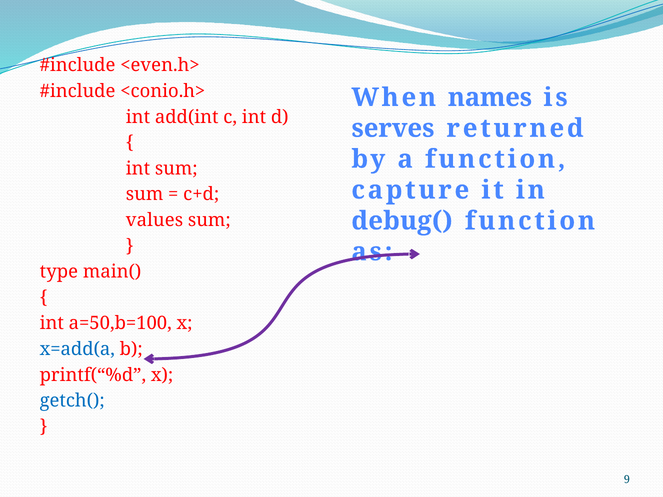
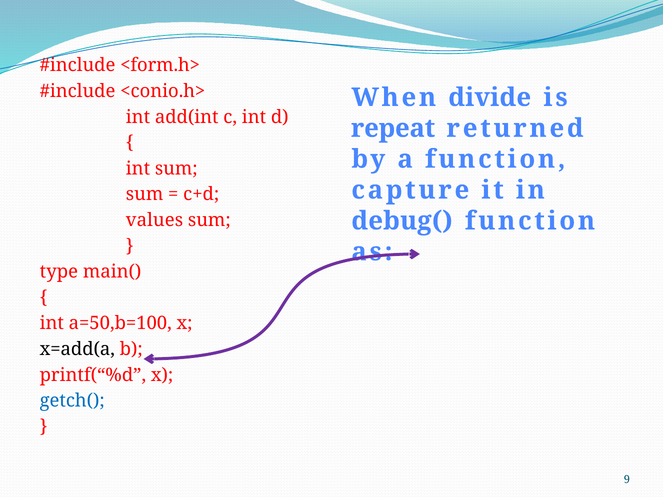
<even.h>: <even.h> -> <form.h>
names: names -> divide
serves: serves -> repeat
x=add(a colour: blue -> black
